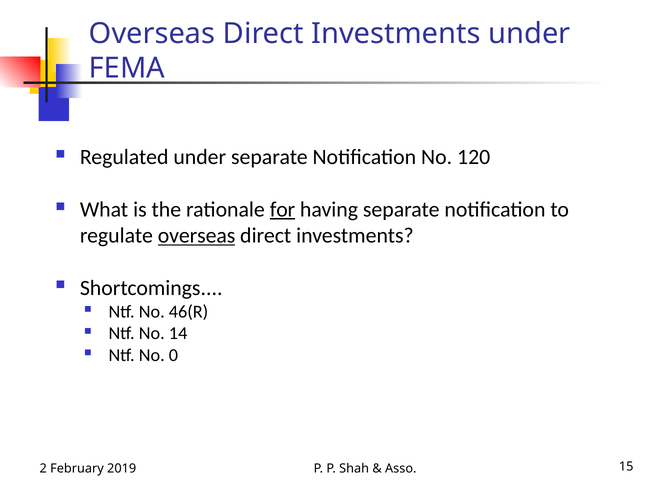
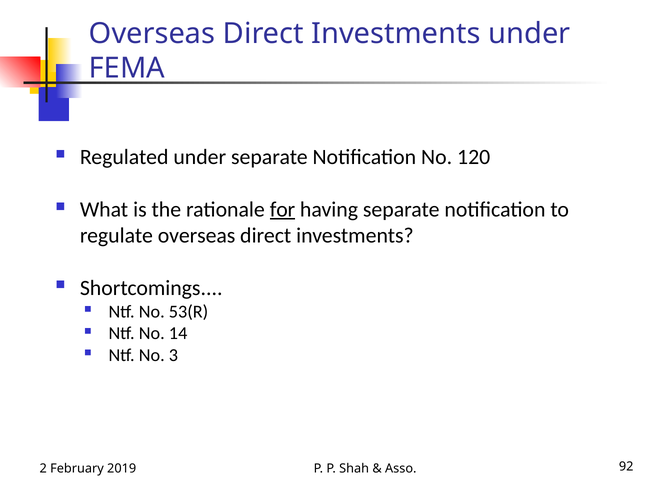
overseas at (197, 236) underline: present -> none
46(R: 46(R -> 53(R
0: 0 -> 3
15: 15 -> 92
